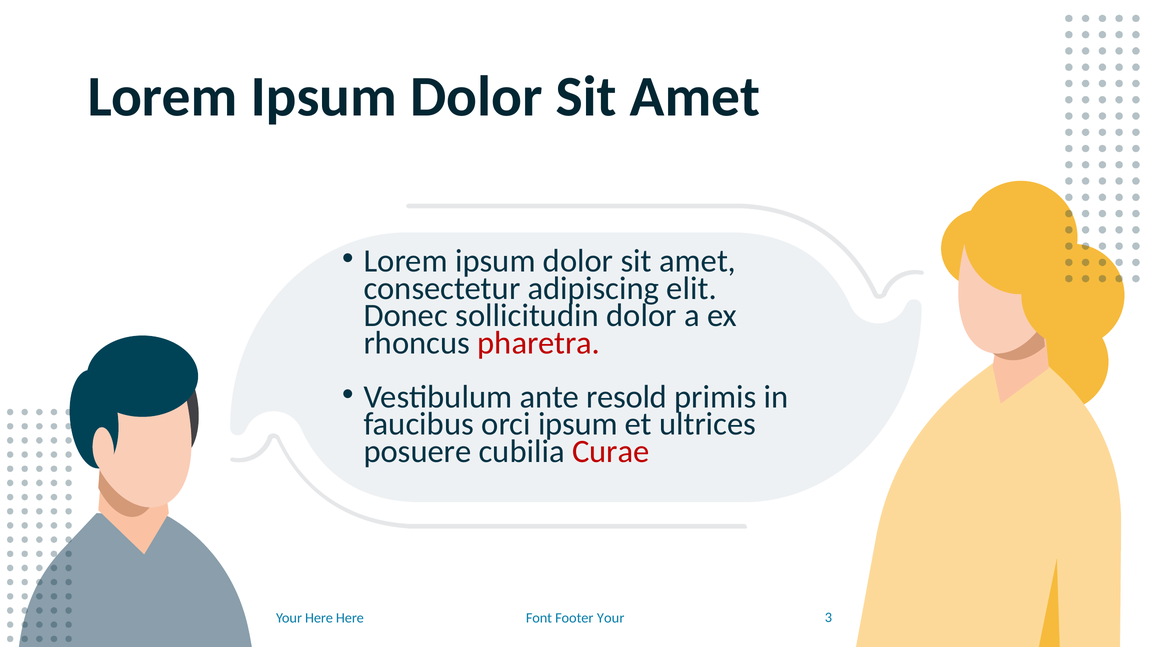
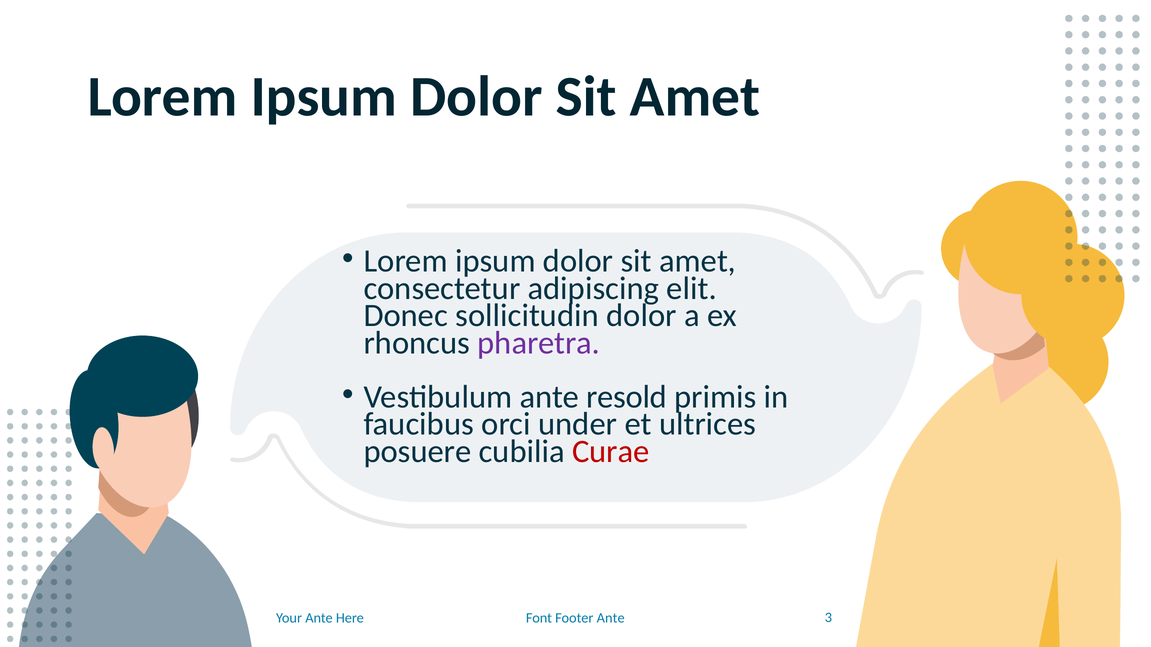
pharetra colour: red -> purple
orci ipsum: ipsum -> under
Your Here: Here -> Ante
Footer Your: Your -> Ante
